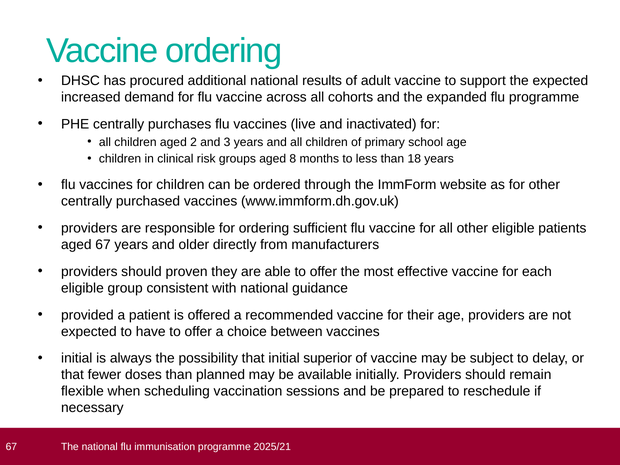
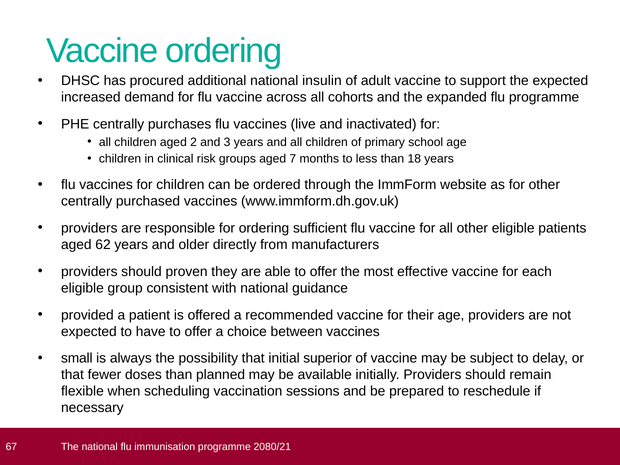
results: results -> insulin
8: 8 -> 7
aged 67: 67 -> 62
initial at (77, 358): initial -> small
2025/21: 2025/21 -> 2080/21
